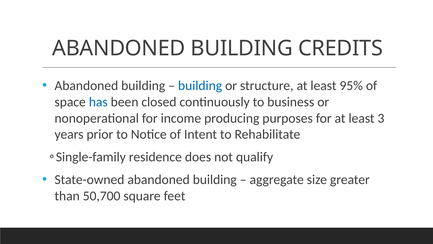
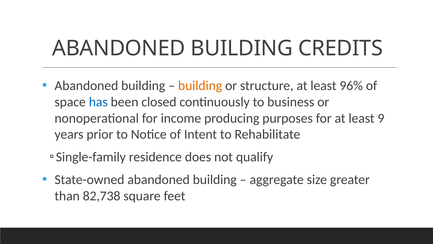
building at (200, 86) colour: blue -> orange
95%: 95% -> 96%
3: 3 -> 9
50,700: 50,700 -> 82,738
